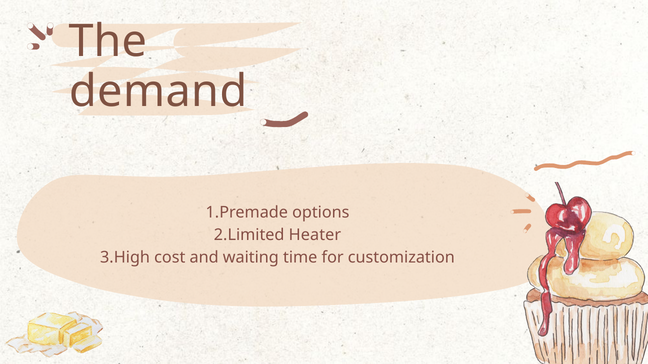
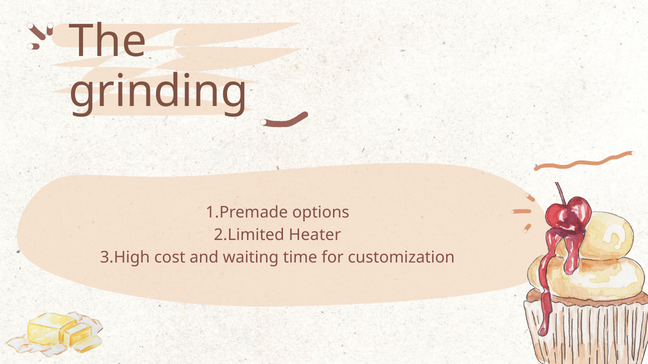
demand: demand -> grinding
